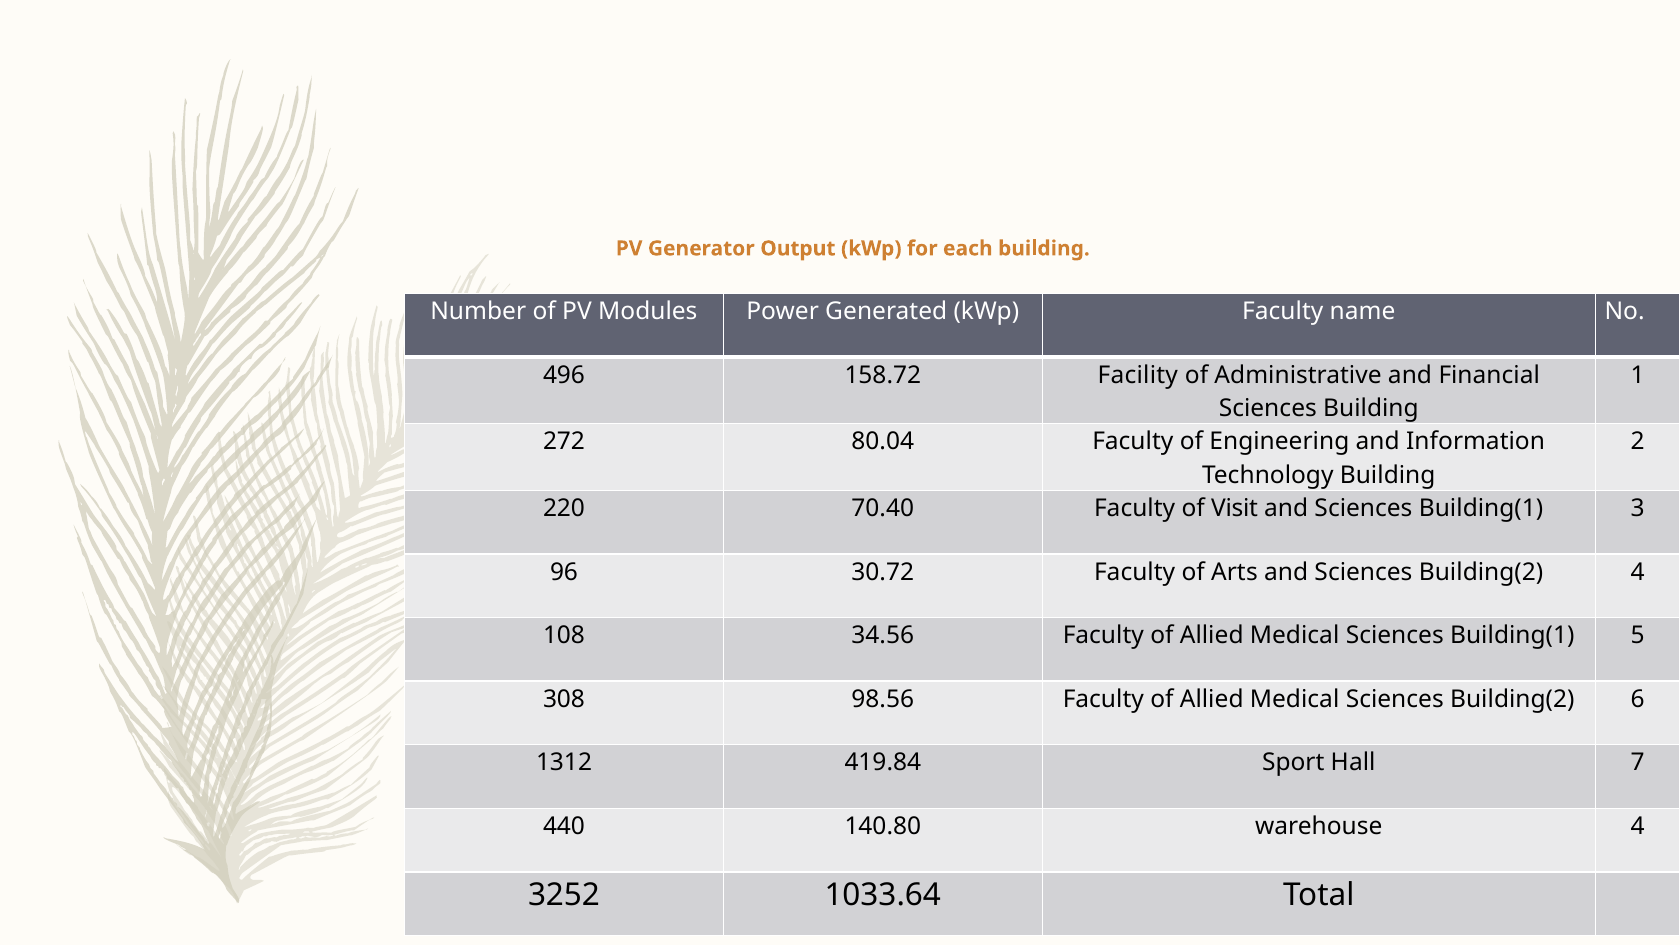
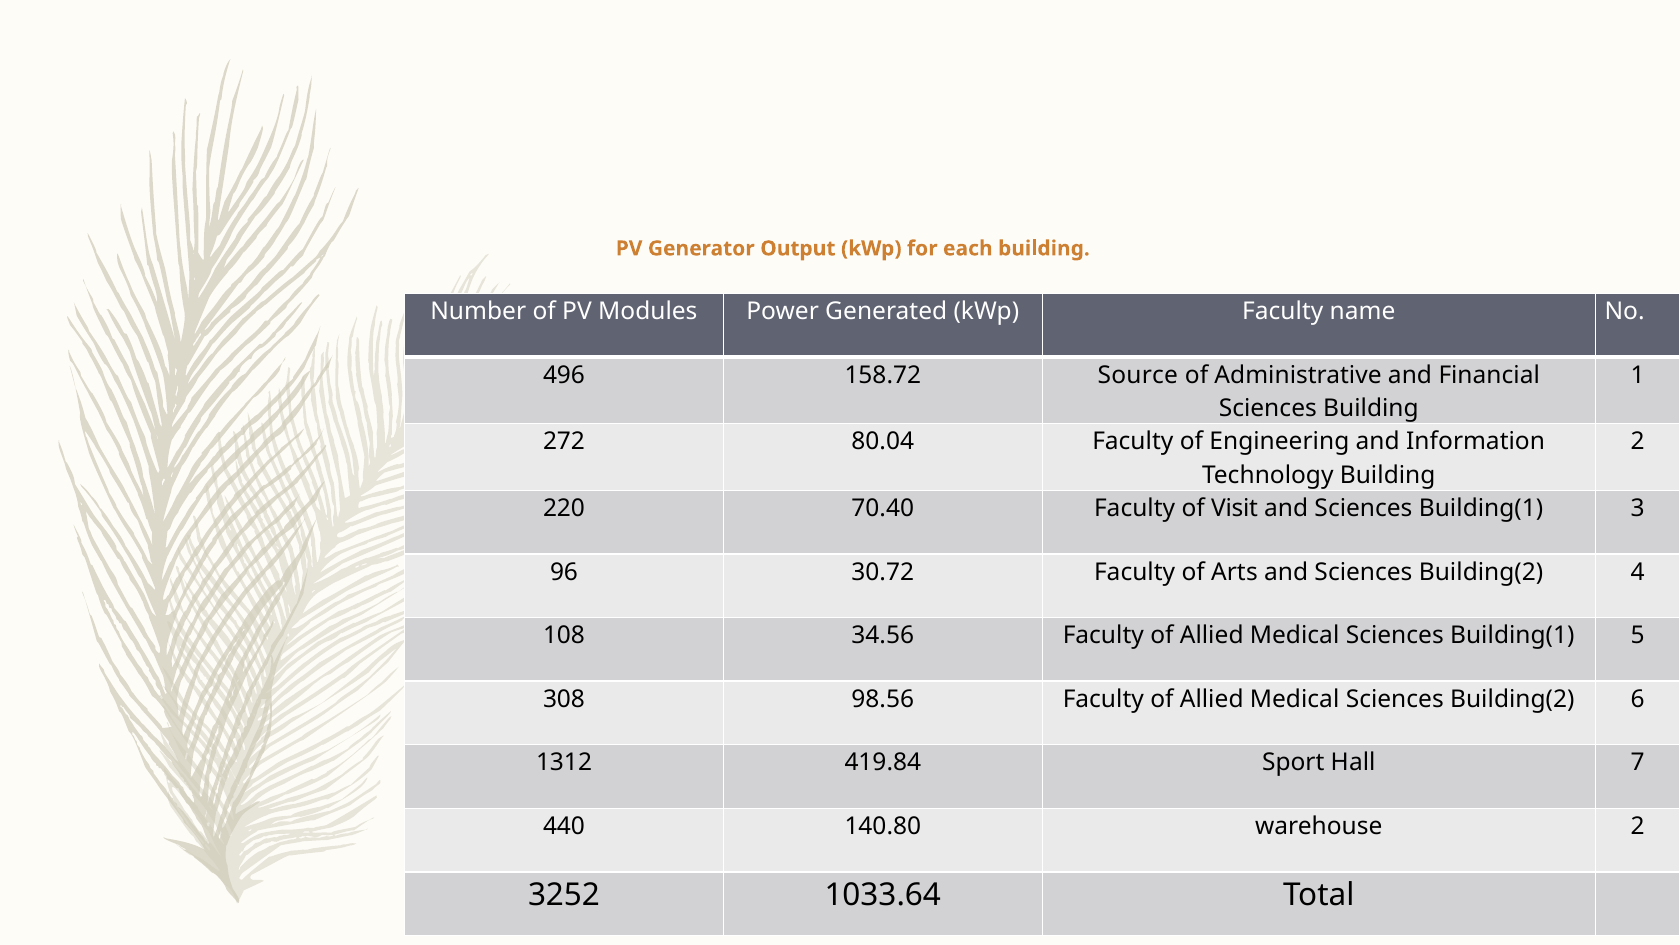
Facility: Facility -> Source
warehouse 4: 4 -> 2
